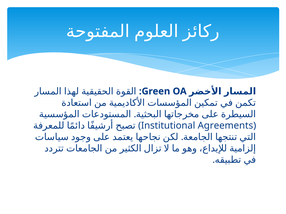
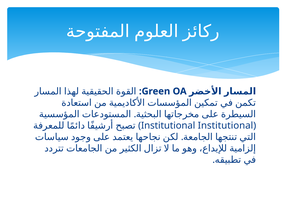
Institutional Agreements: Agreements -> Institutional
